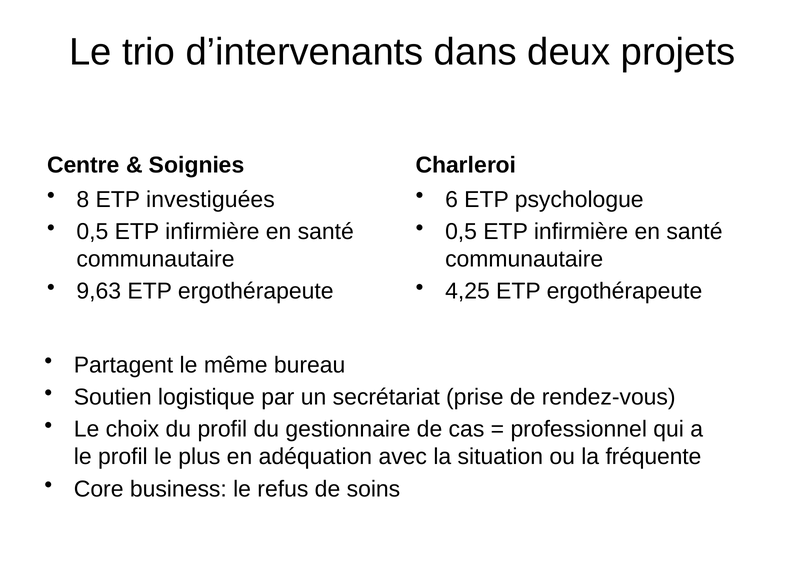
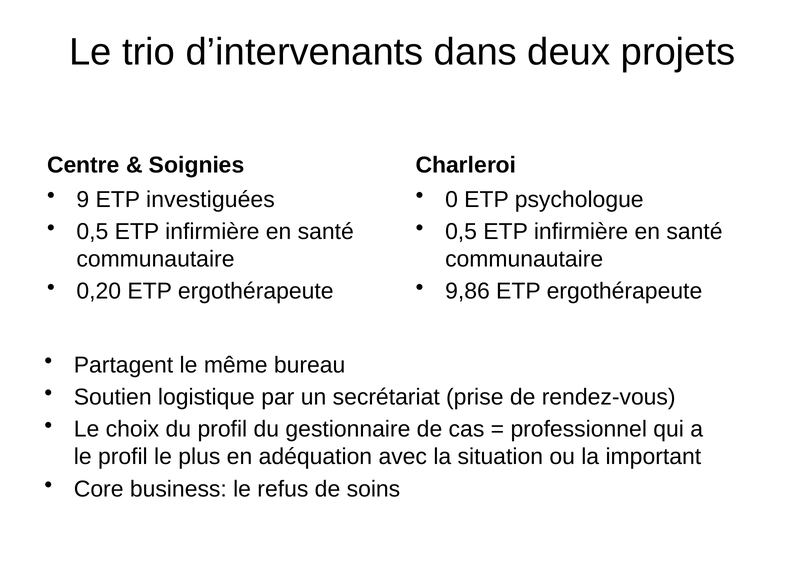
8: 8 -> 9
6: 6 -> 0
9,63: 9,63 -> 0,20
4,25: 4,25 -> 9,86
fréquente: fréquente -> important
